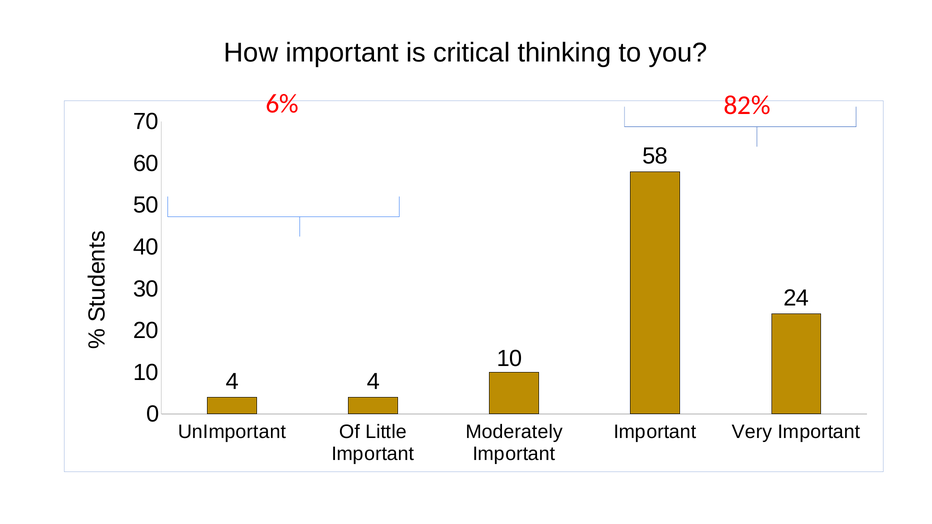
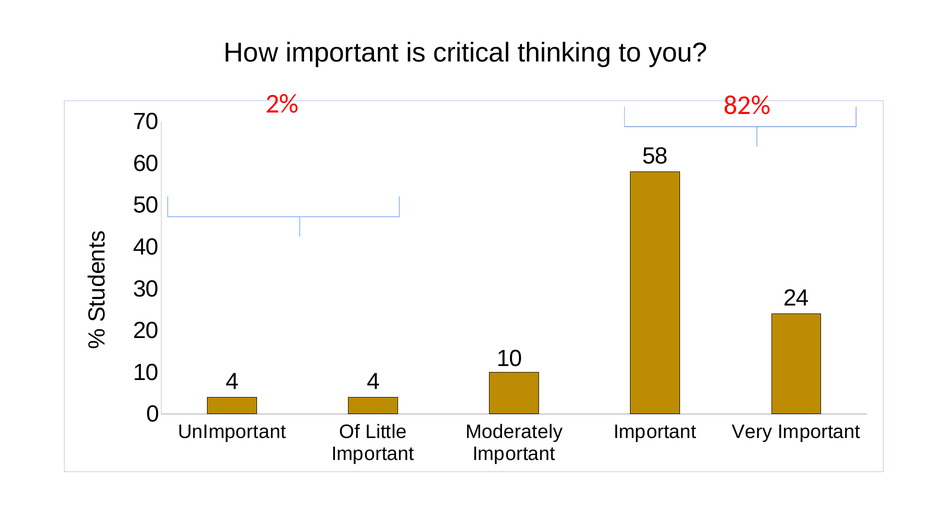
6%: 6% -> 2%
